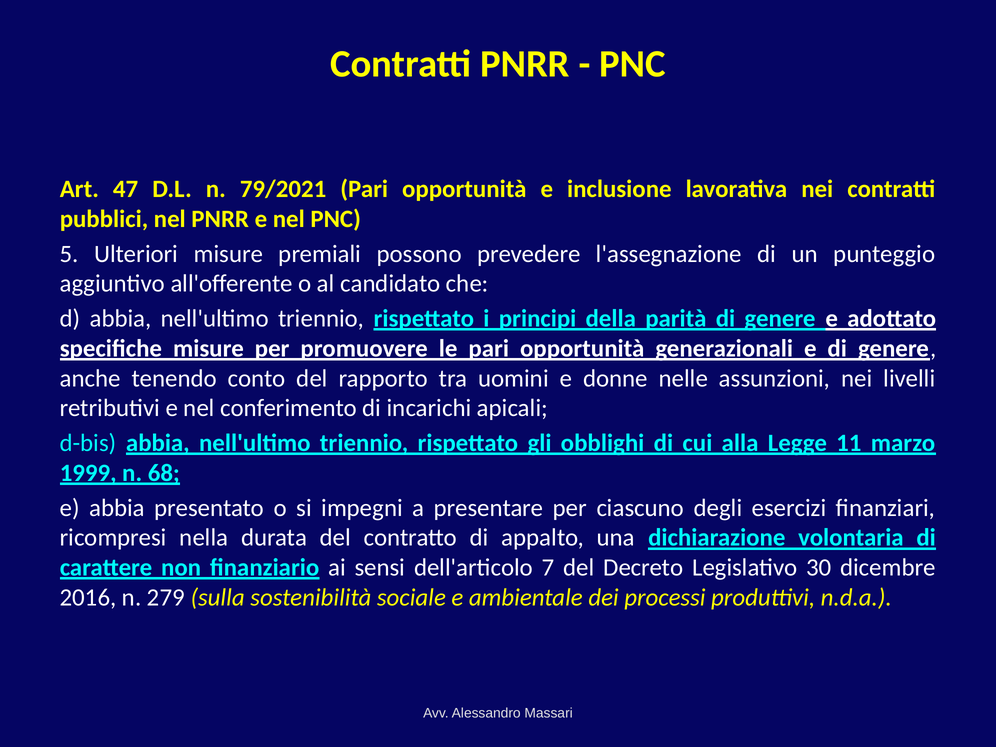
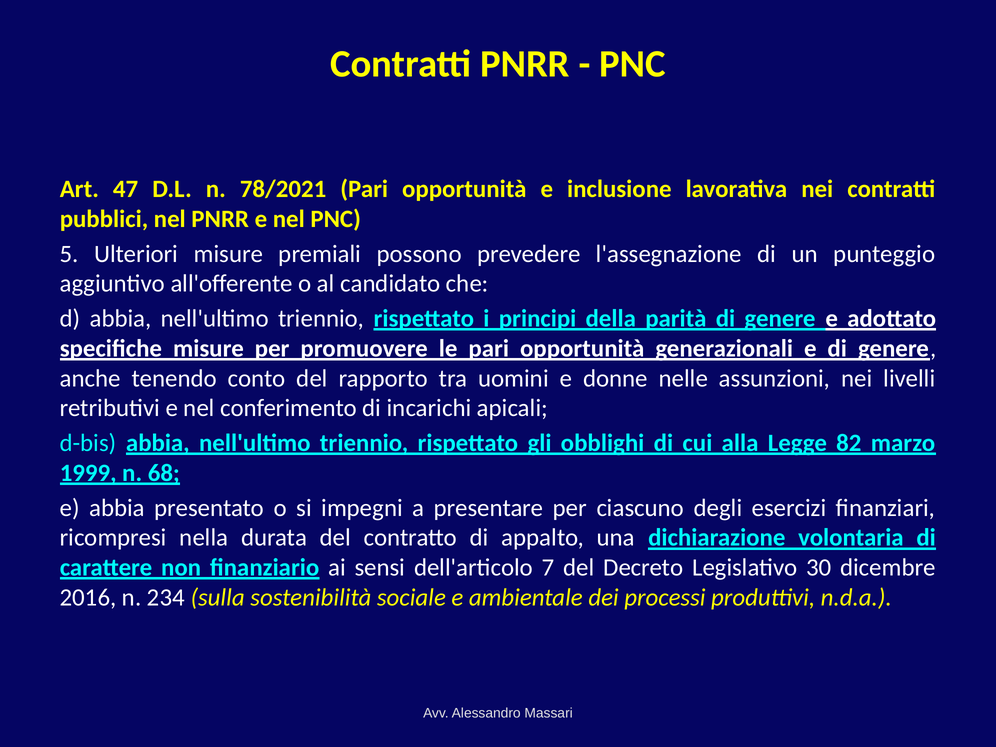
79/2021: 79/2021 -> 78/2021
11: 11 -> 82
279: 279 -> 234
